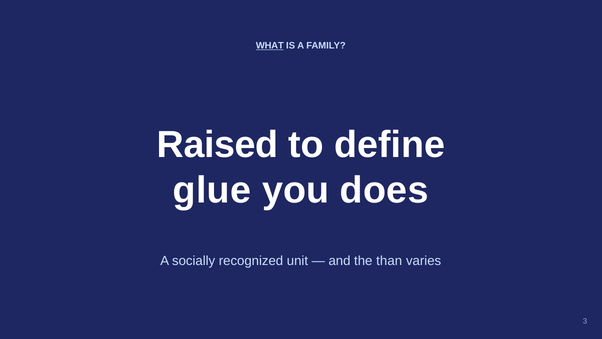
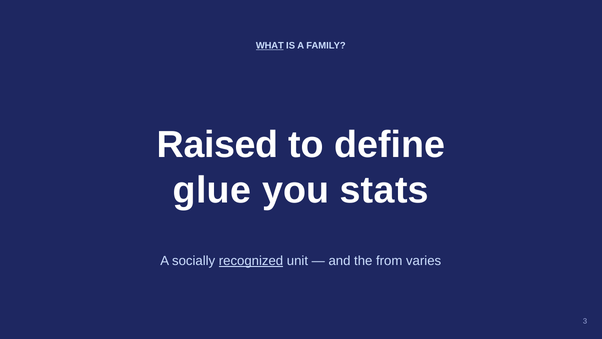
does: does -> stats
recognized underline: none -> present
than: than -> from
